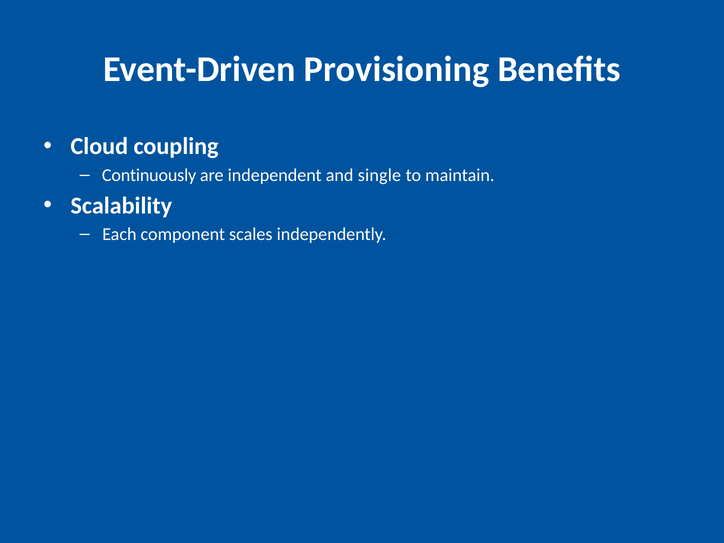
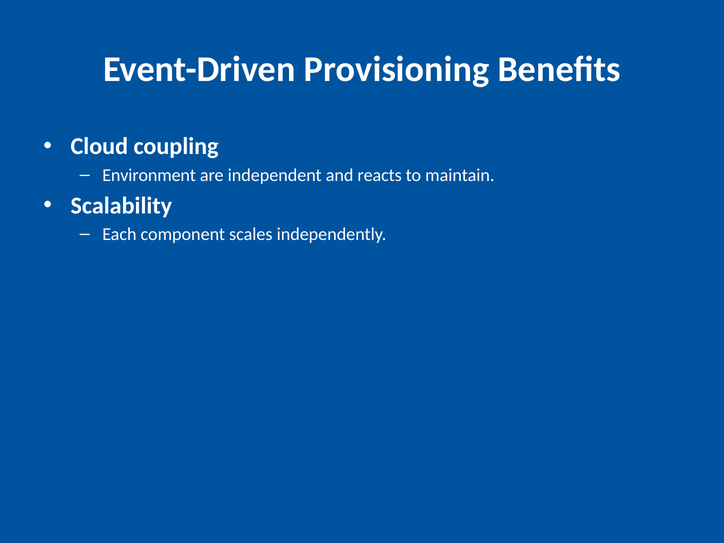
Continuously: Continuously -> Environment
single: single -> reacts
